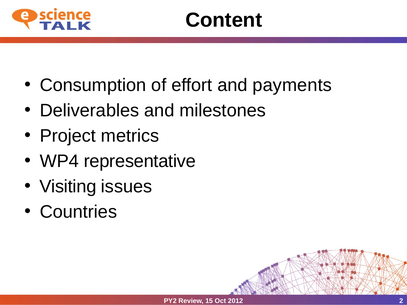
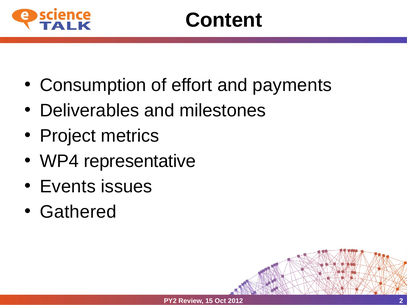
Visiting: Visiting -> Events
Countries: Countries -> Gathered
